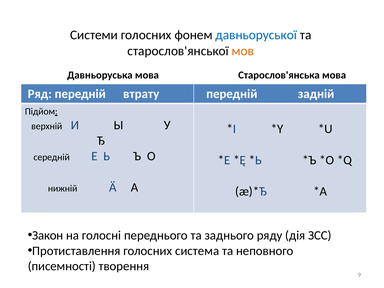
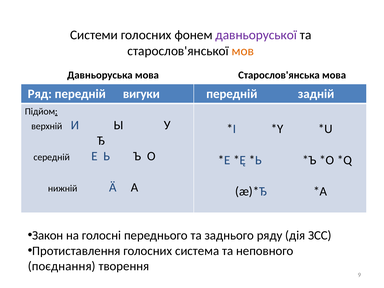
давньоруської colour: blue -> purple
втрату: втрату -> вигуки
писемності: писемності -> поєднання
